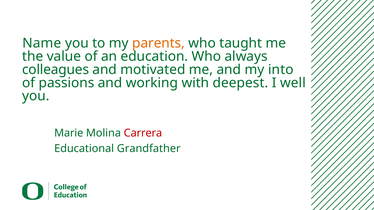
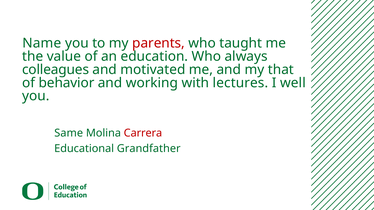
parents colour: orange -> red
into: into -> that
passions: passions -> behavior
deepest: deepest -> lectures
Marie: Marie -> Same
